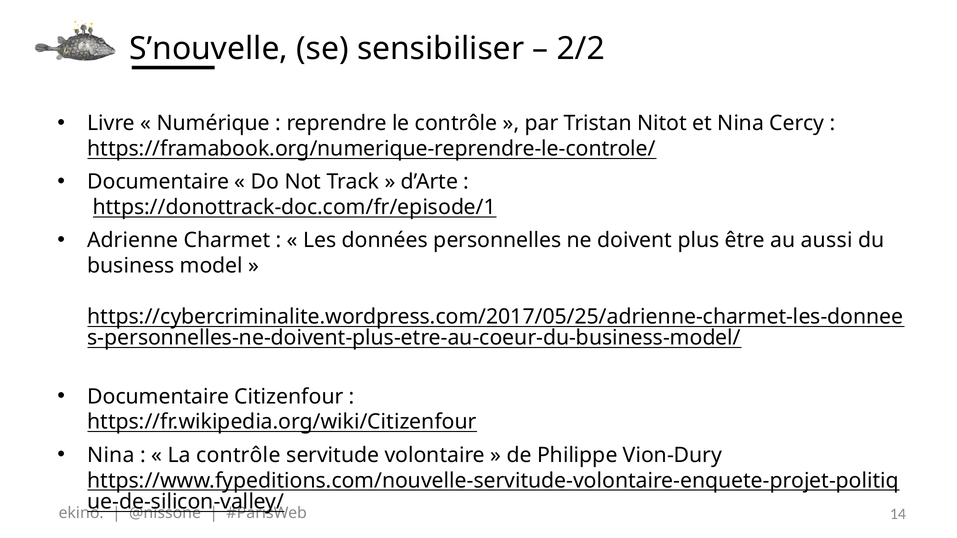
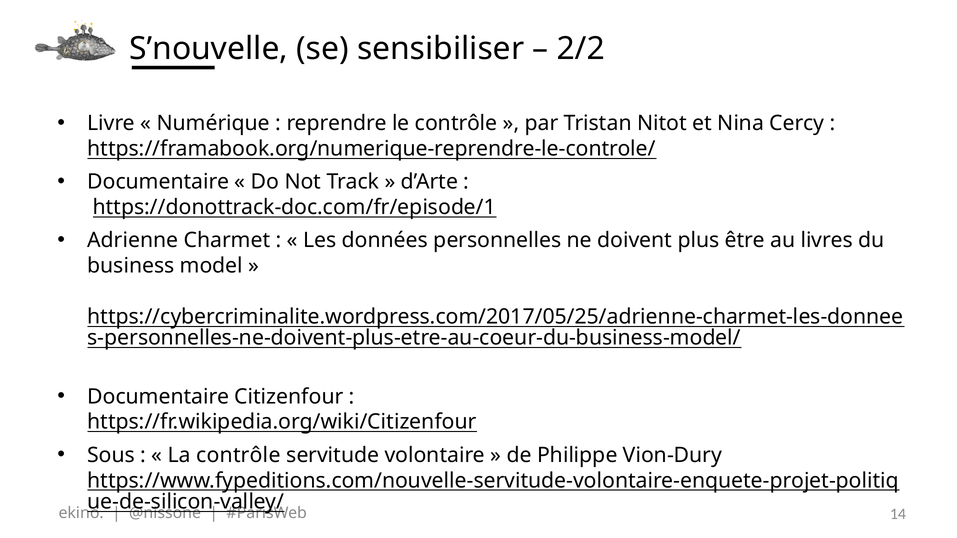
aussi: aussi -> livres
Nina at (111, 455): Nina -> Sous
